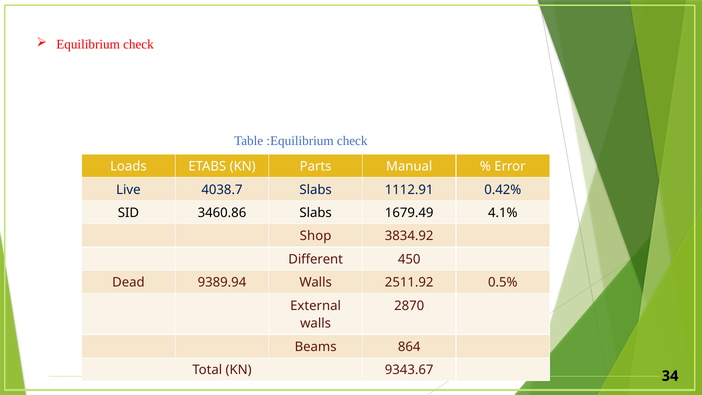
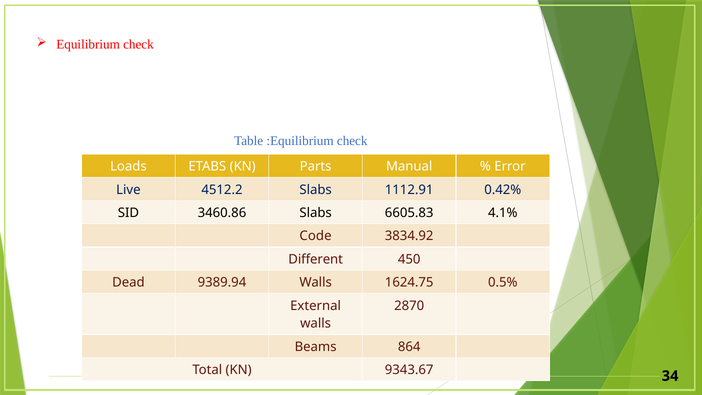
4038.7: 4038.7 -> 4512.2
1679.49: 1679.49 -> 6605.83
Shop: Shop -> Code
2511.92: 2511.92 -> 1624.75
